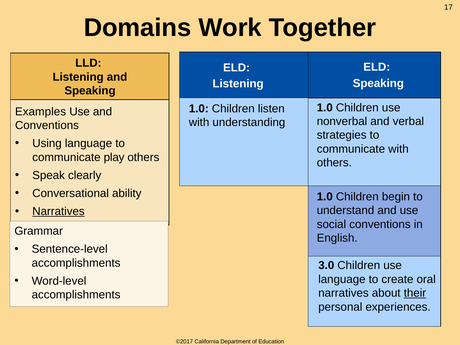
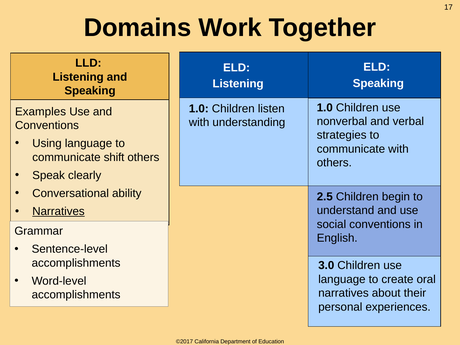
play: play -> shift
1.0 at (325, 197): 1.0 -> 2.5
their underline: present -> none
